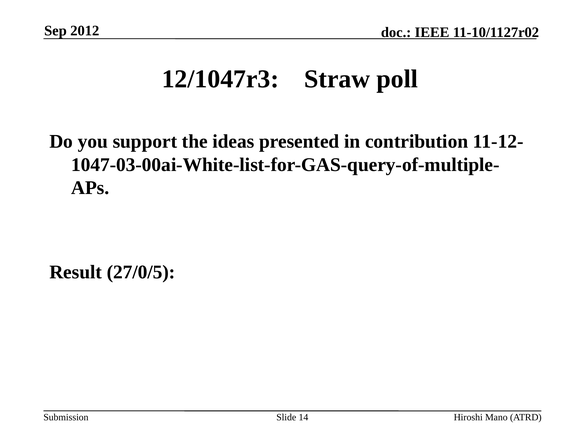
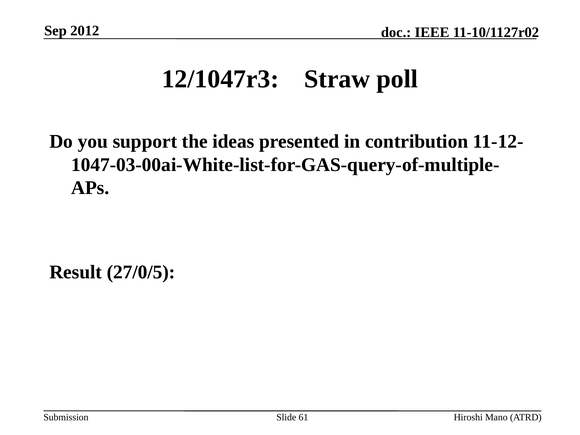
14: 14 -> 61
